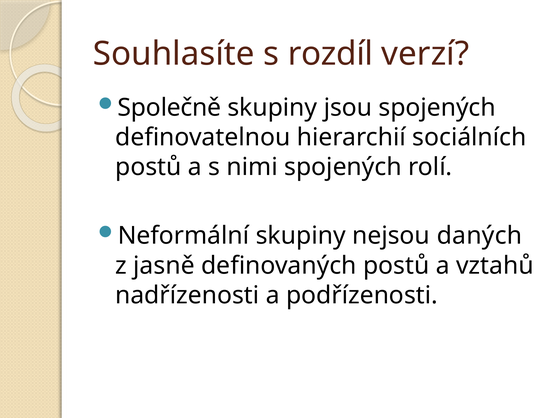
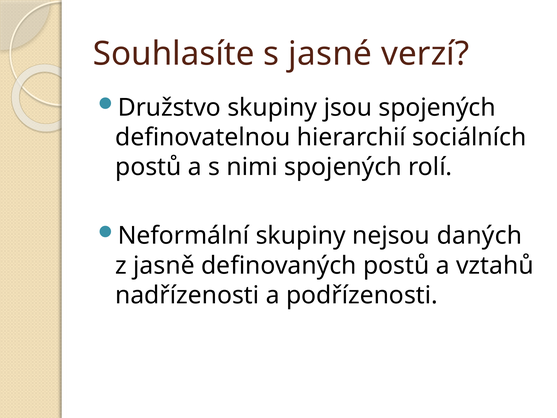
rozdíl: rozdíl -> jasné
Společně: Společně -> Družstvo
